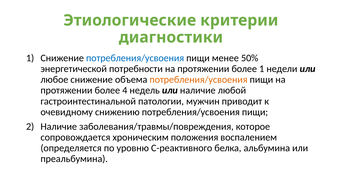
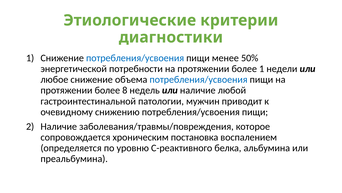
потребления/усвоения at (199, 79) colour: orange -> blue
4: 4 -> 8
положения: положения -> постановка
